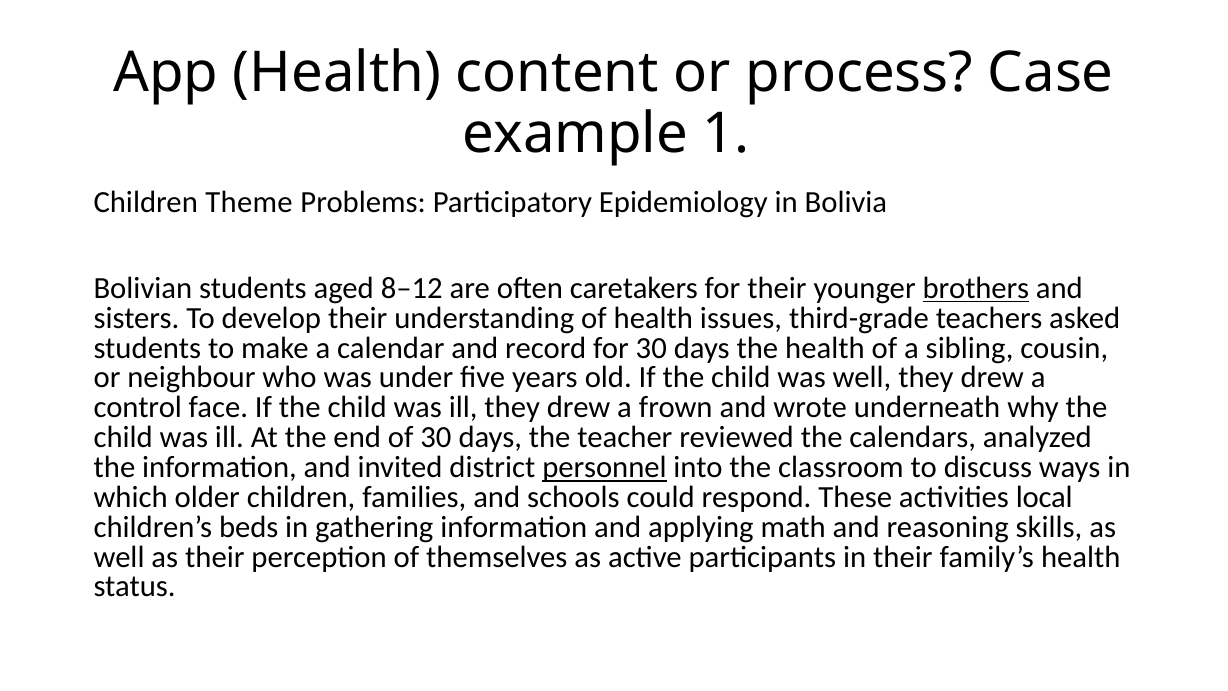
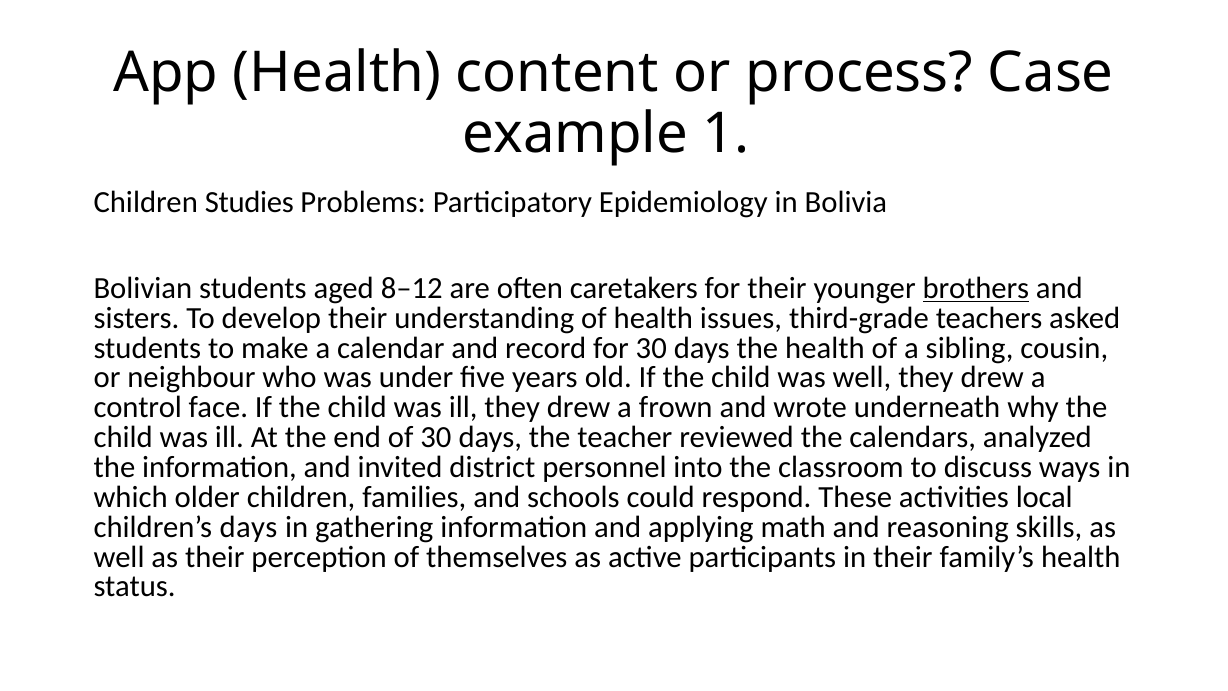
Theme: Theme -> Studies
personnel underline: present -> none
children’s beds: beds -> days
